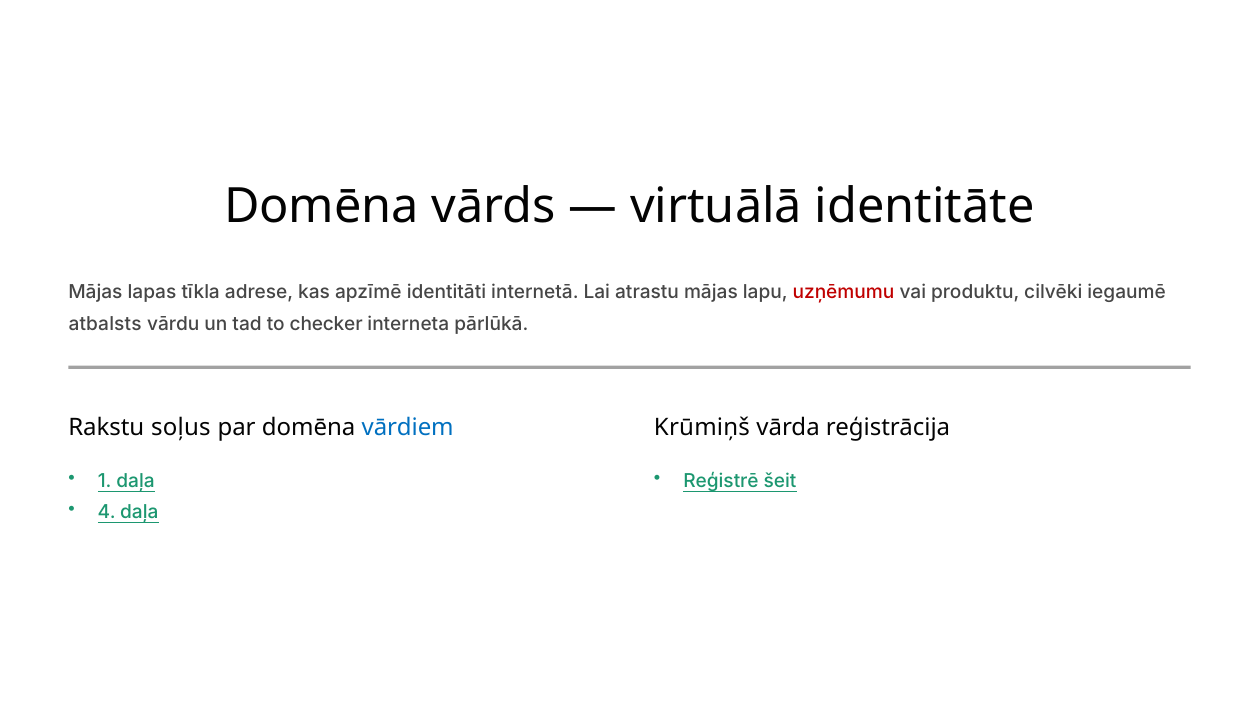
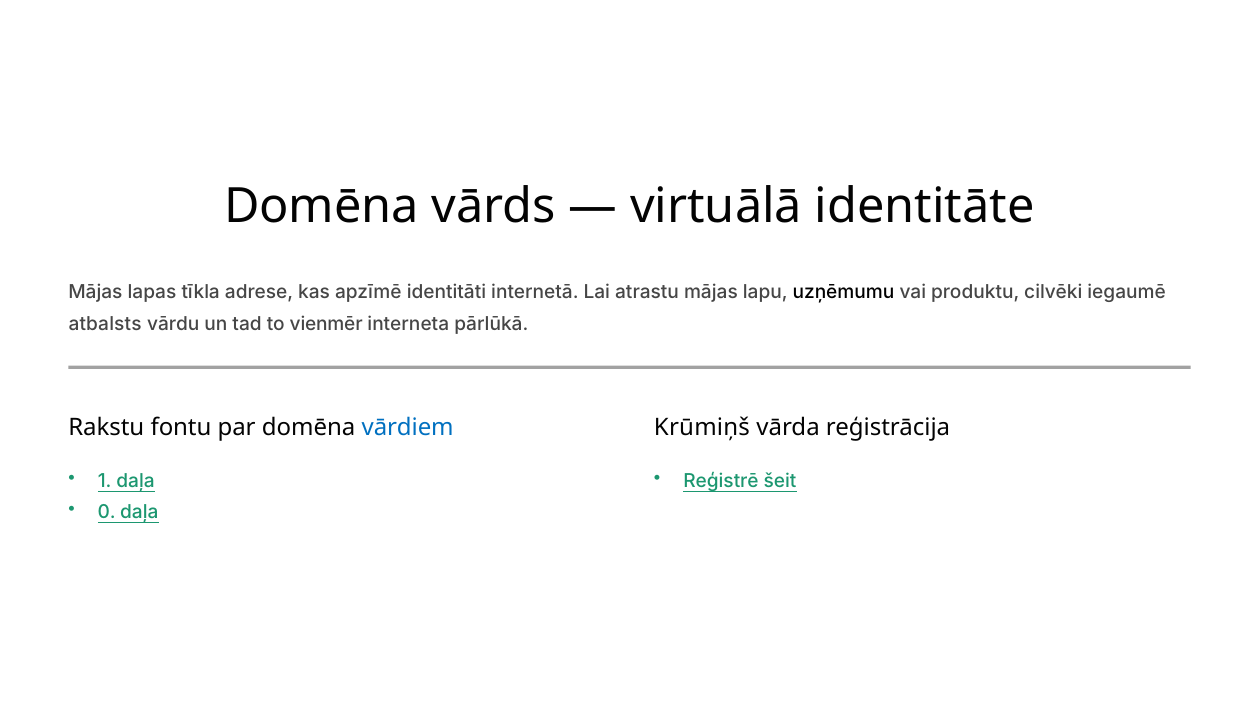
uzņēmumu colour: red -> black
checker: checker -> vienmēr
soļus: soļus -> fontu
4: 4 -> 0
